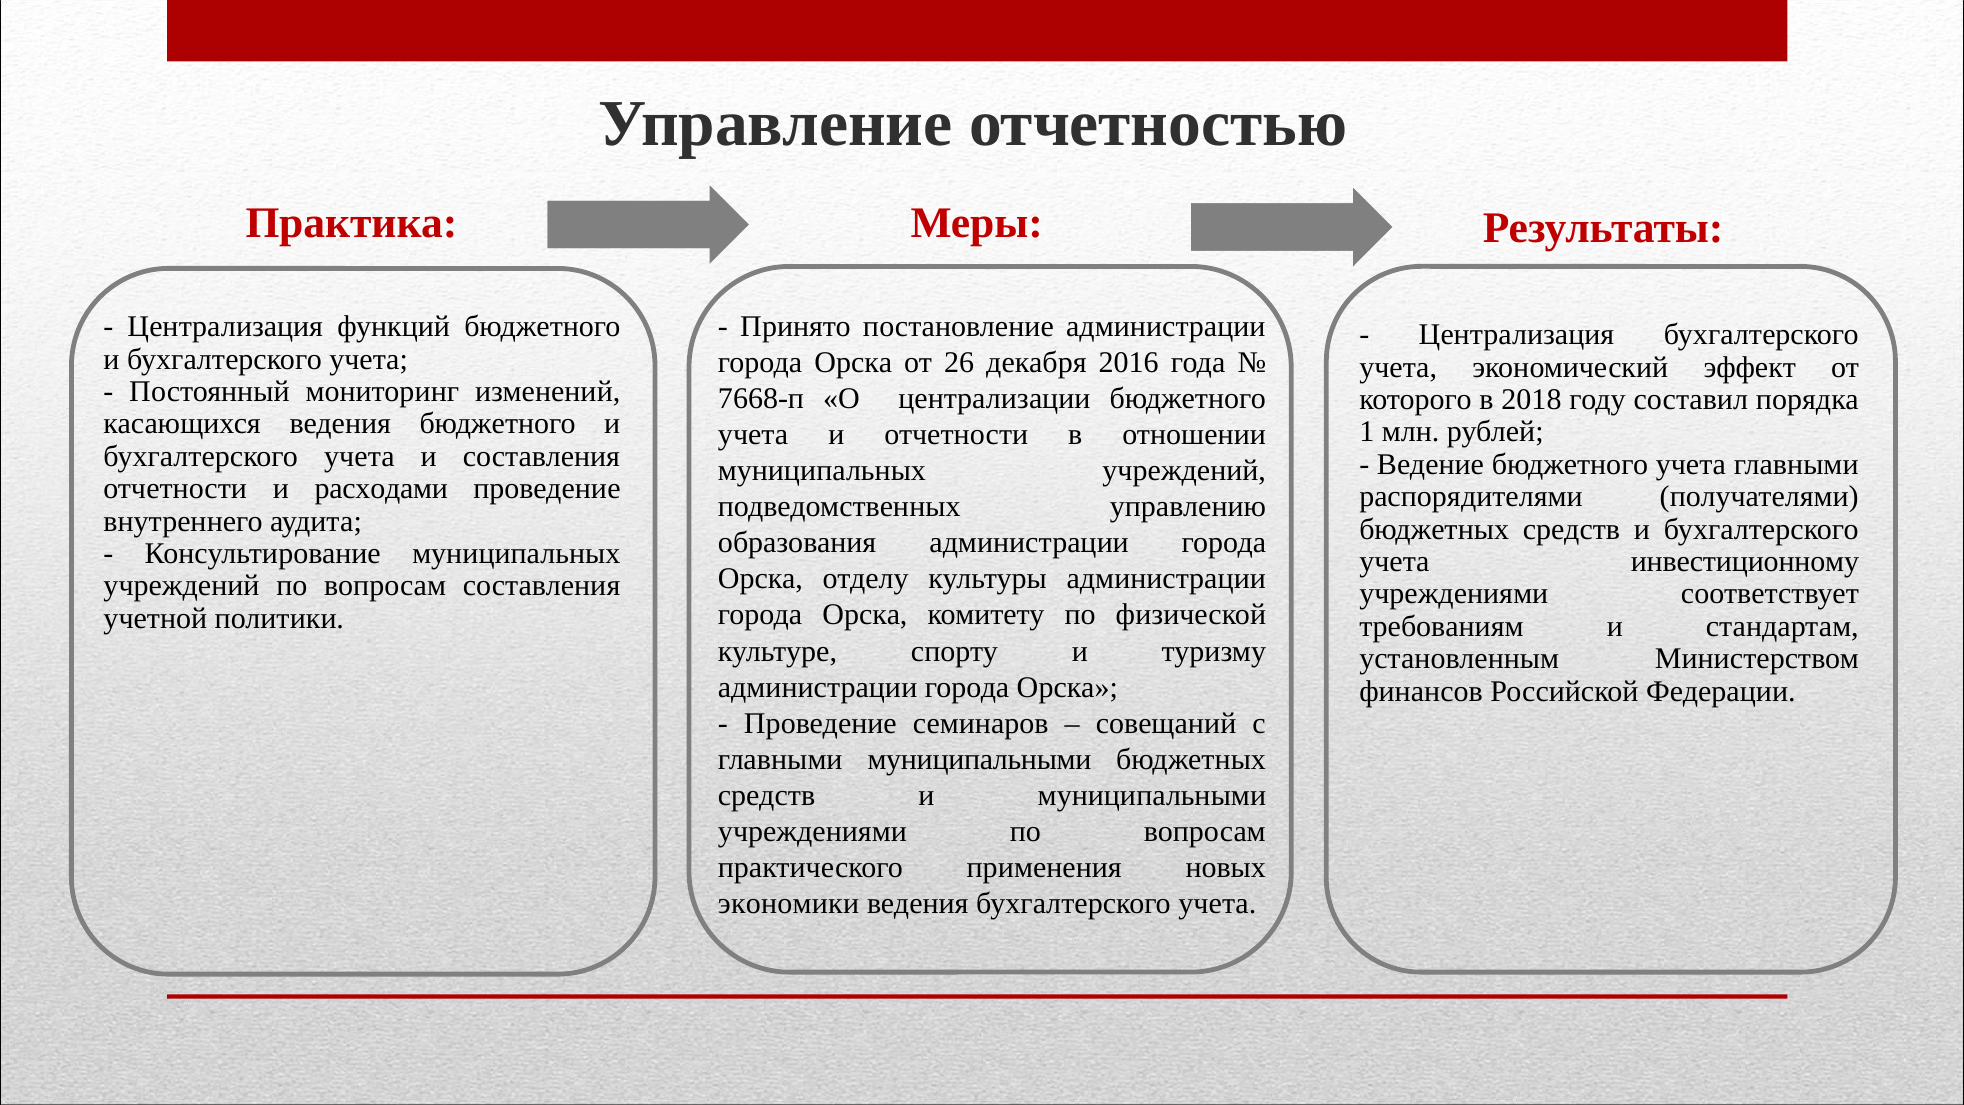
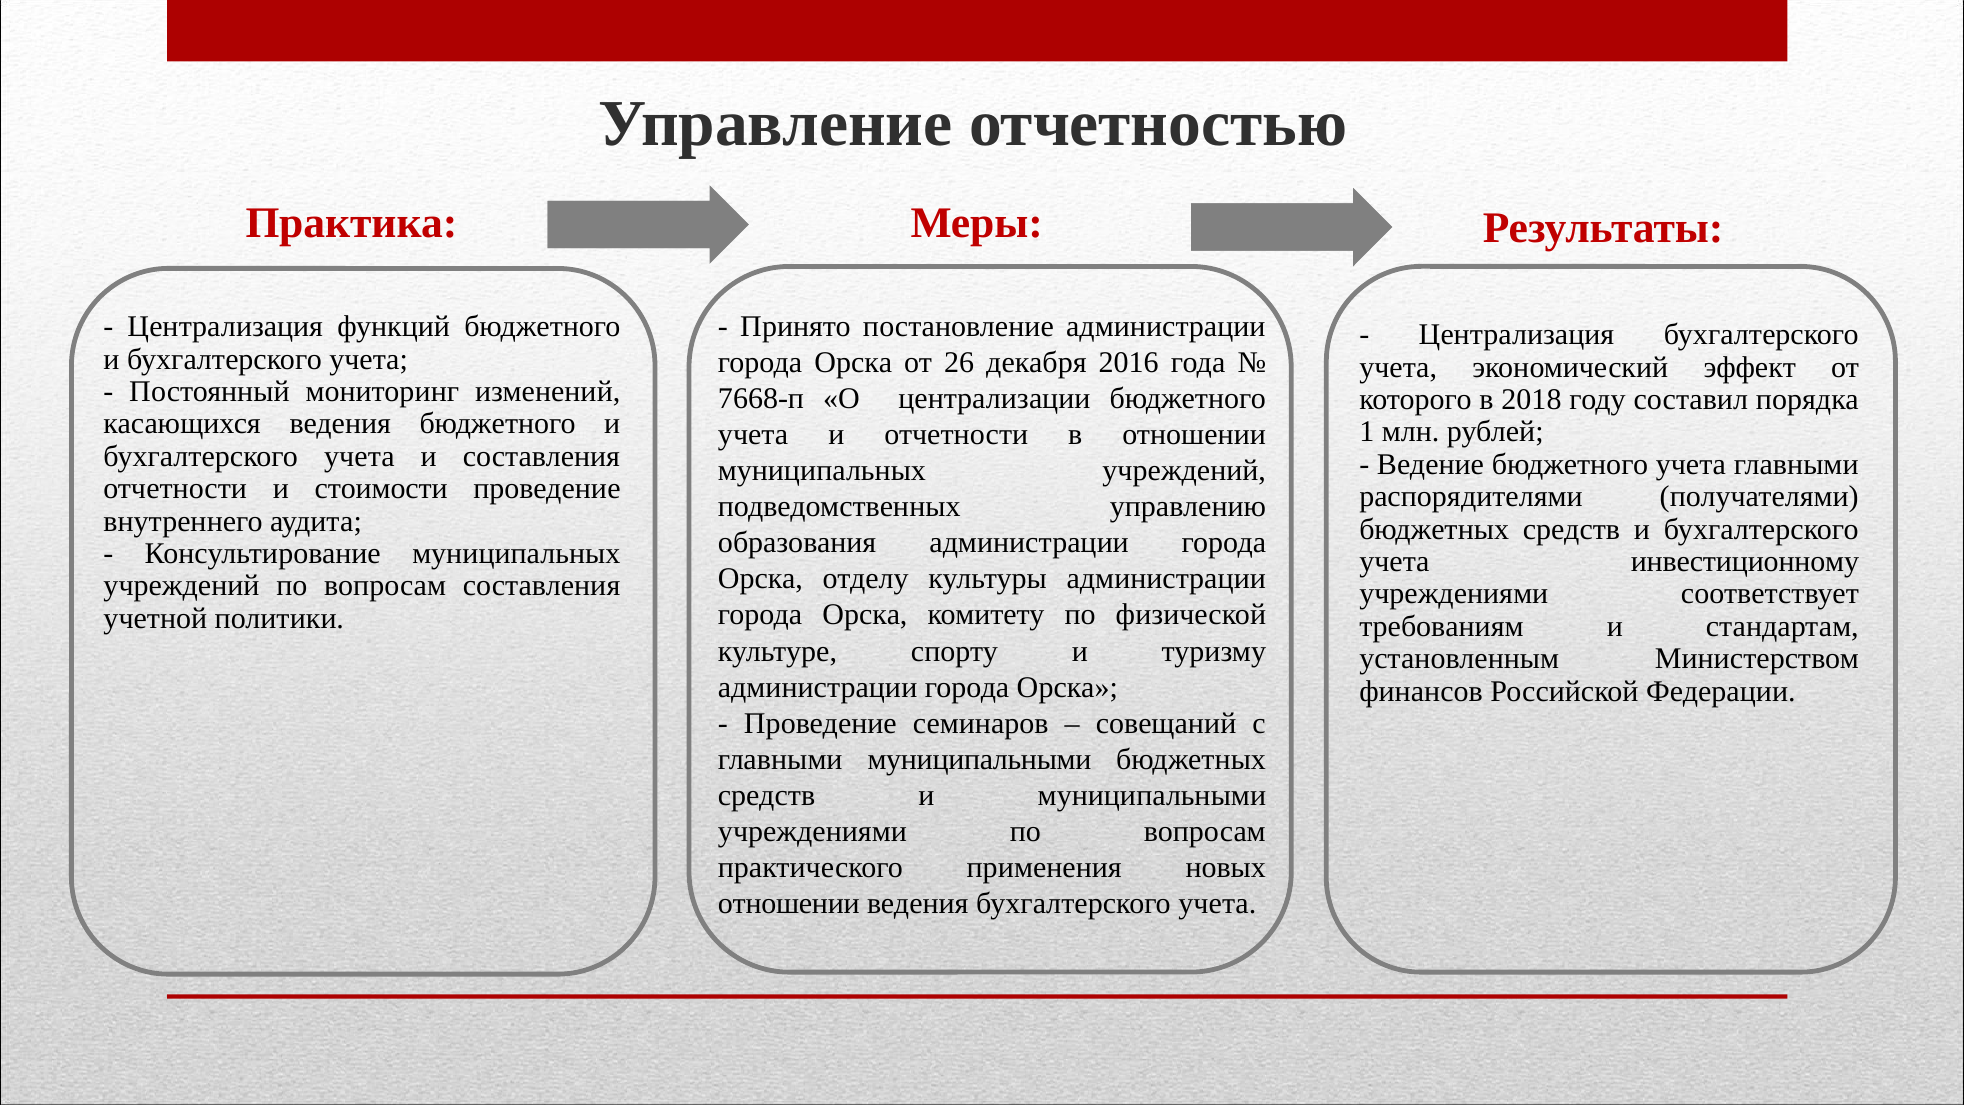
расходами: расходами -> стоимости
экономики at (789, 903): экономики -> отношении
